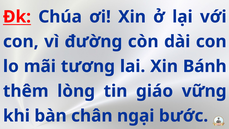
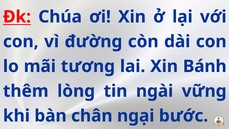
giáo: giáo -> ngài
